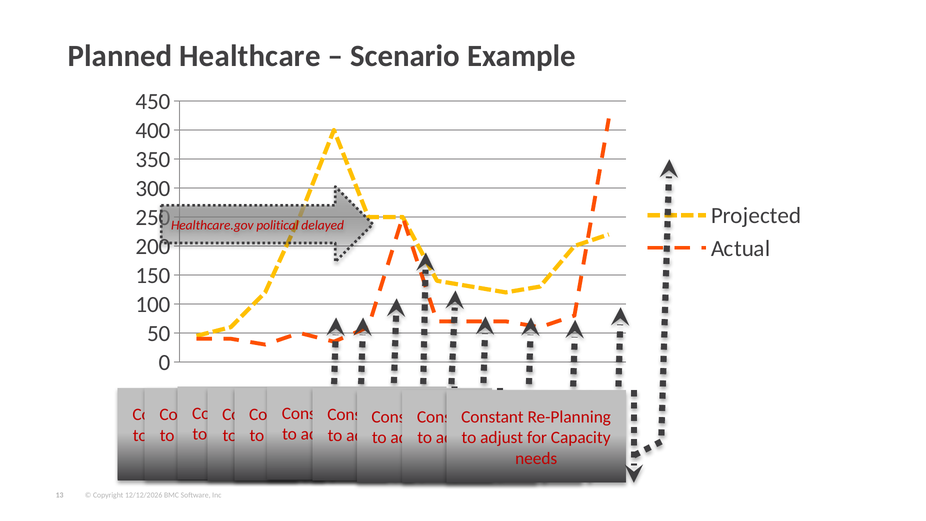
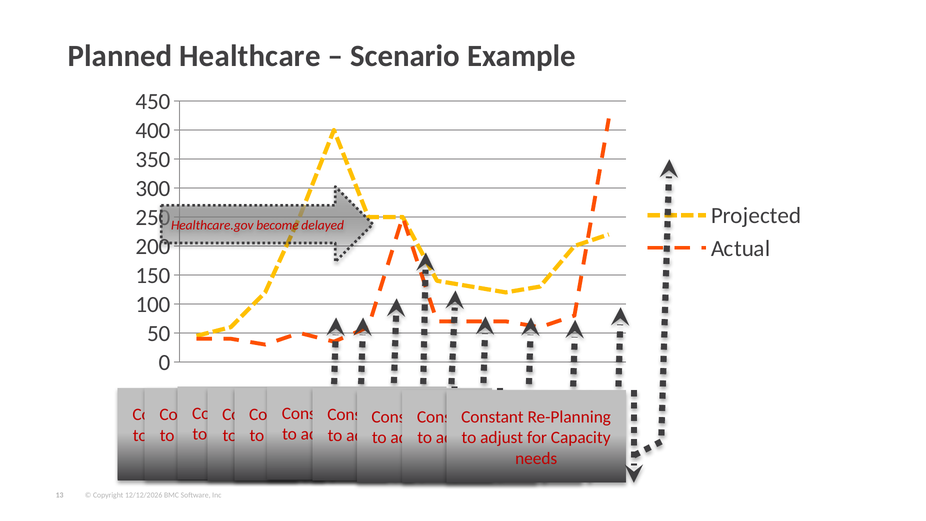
political: political -> become
